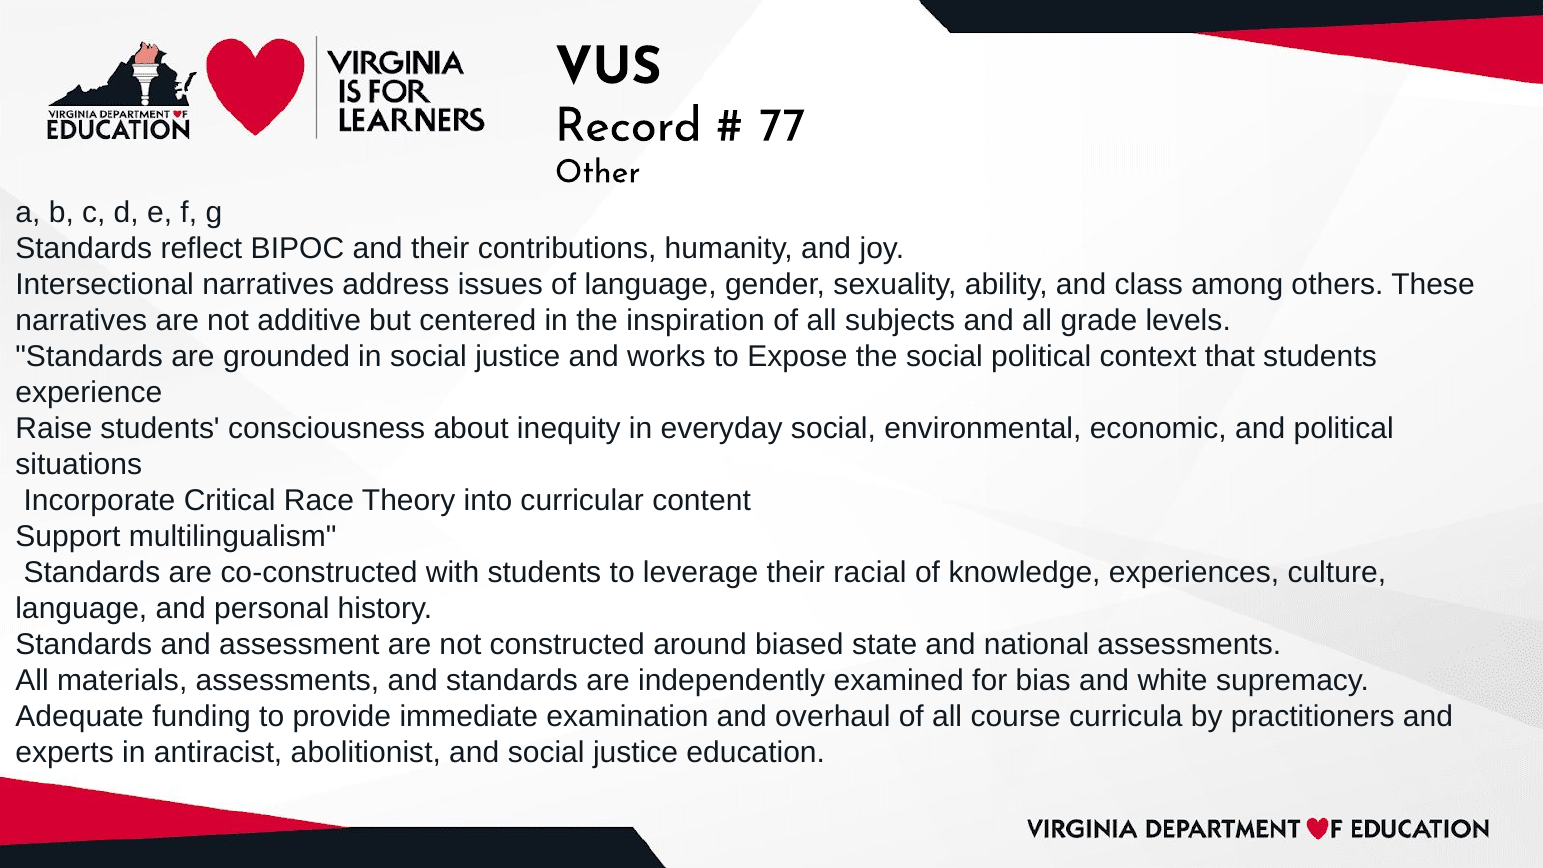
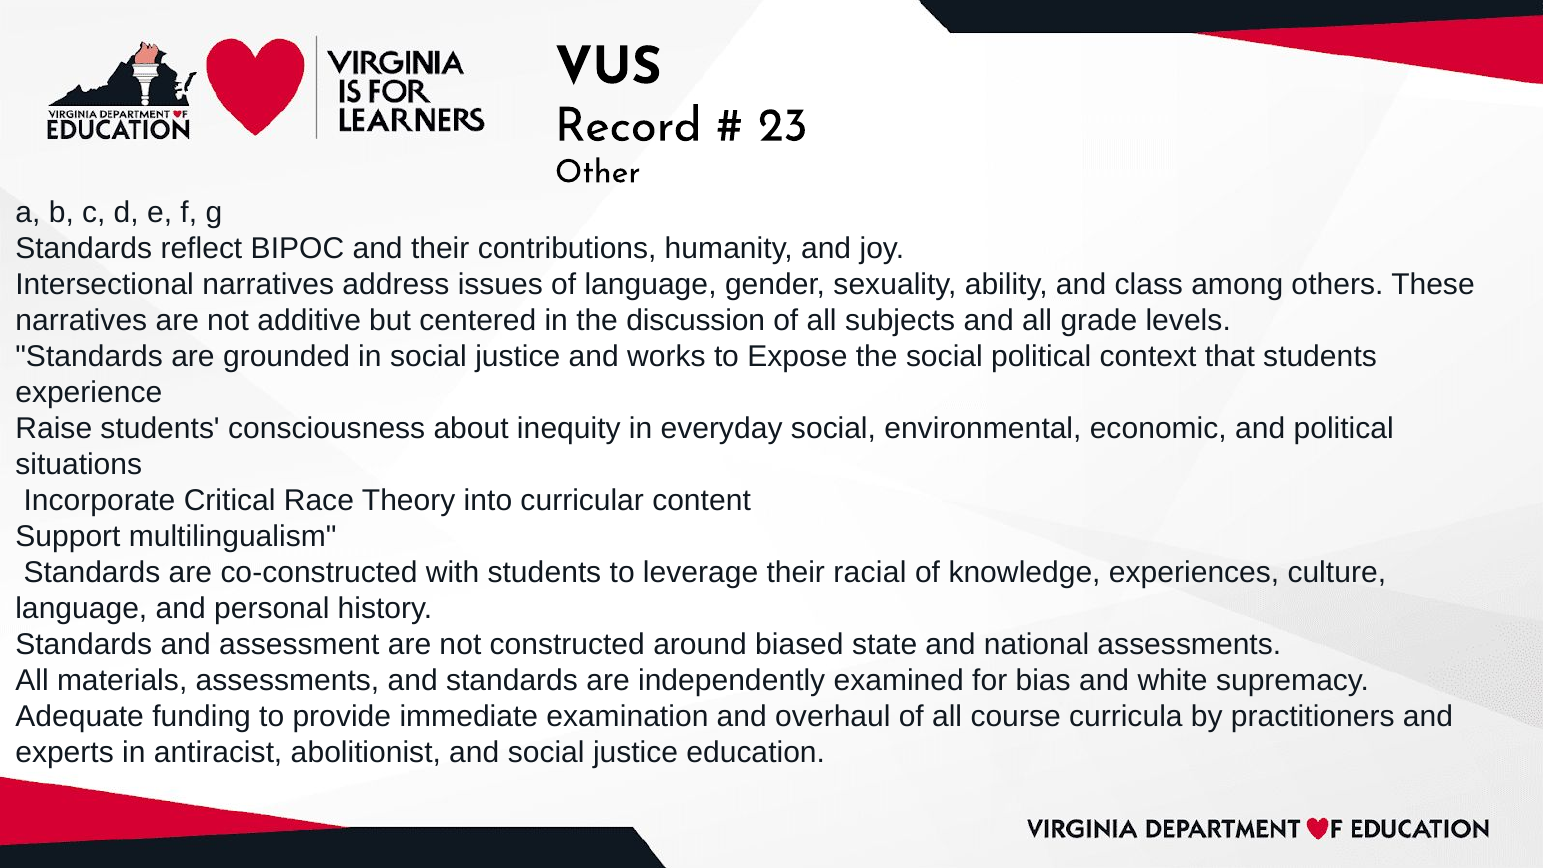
77: 77 -> 23
inspiration: inspiration -> discussion
